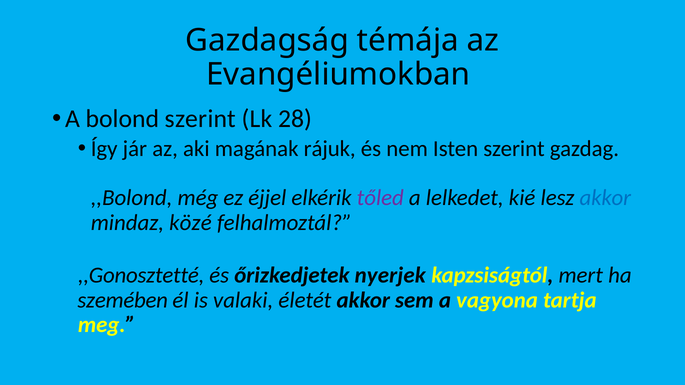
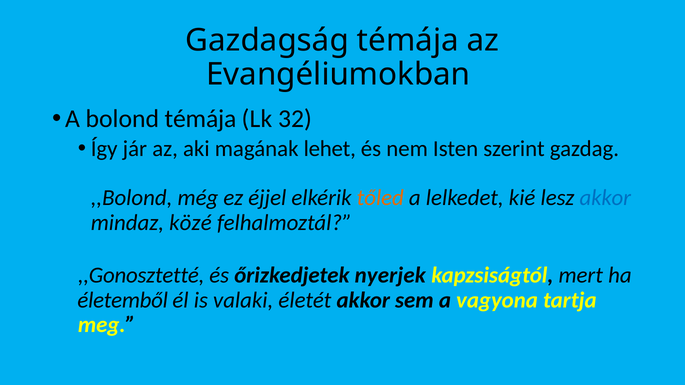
bolond szerint: szerint -> témája
28: 28 -> 32
rájuk: rájuk -> lehet
tőled colour: purple -> orange
szemében: szemében -> életemből
